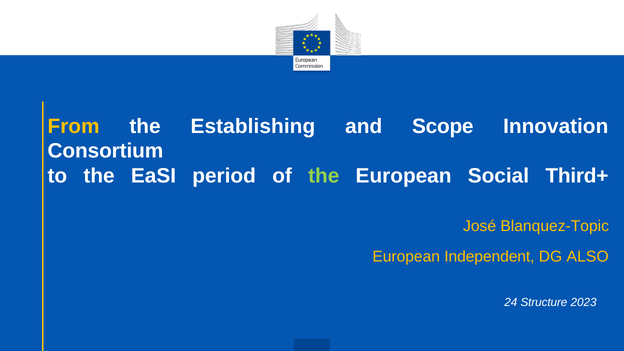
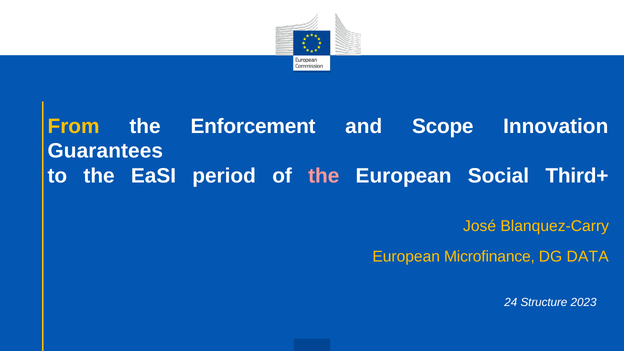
Establishing: Establishing -> Enforcement
Consortium: Consortium -> Guarantees
the at (324, 176) colour: light green -> pink
Blanquez-Topic: Blanquez-Topic -> Blanquez-Carry
Independent: Independent -> Microfinance
ALSO: ALSO -> DATA
